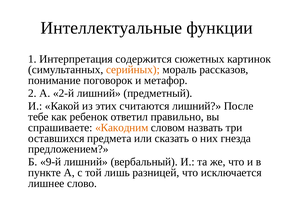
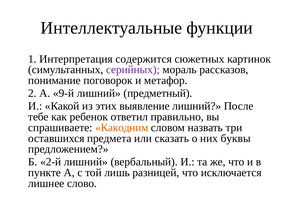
серийных colour: orange -> purple
2-й: 2-й -> 9-й
считаются: считаются -> выявление
гнезда: гнезда -> буквы
9-й: 9-й -> 2-й
